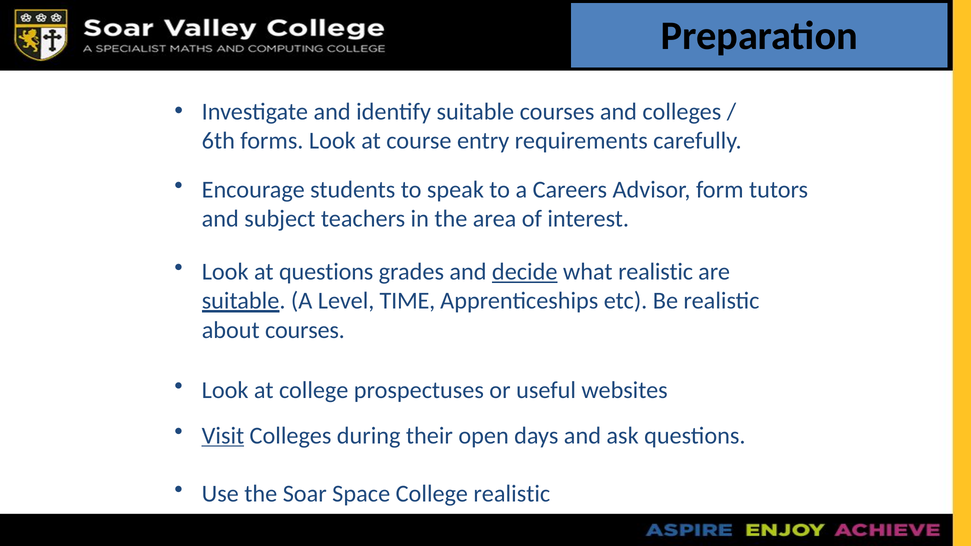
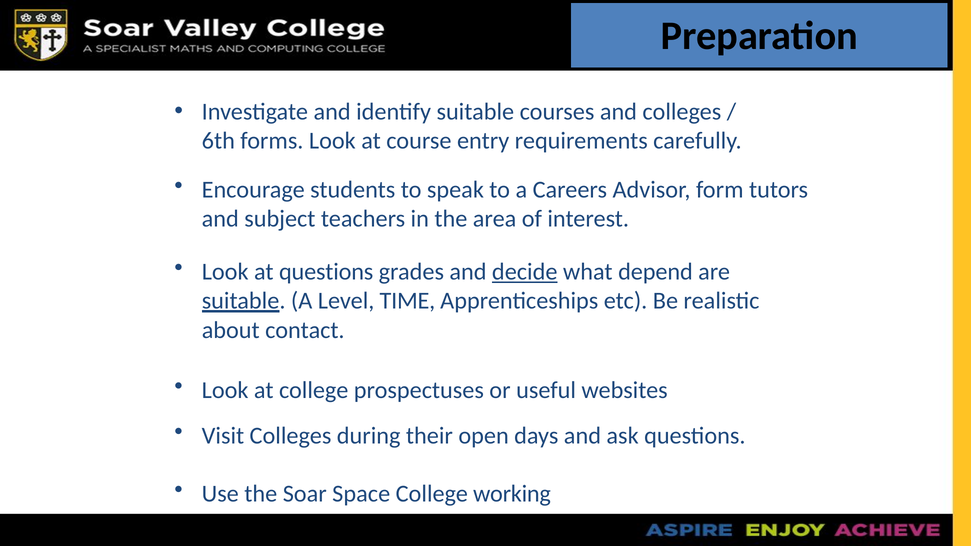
what realistic: realistic -> depend
about courses: courses -> contact
Visit underline: present -> none
College realistic: realistic -> working
